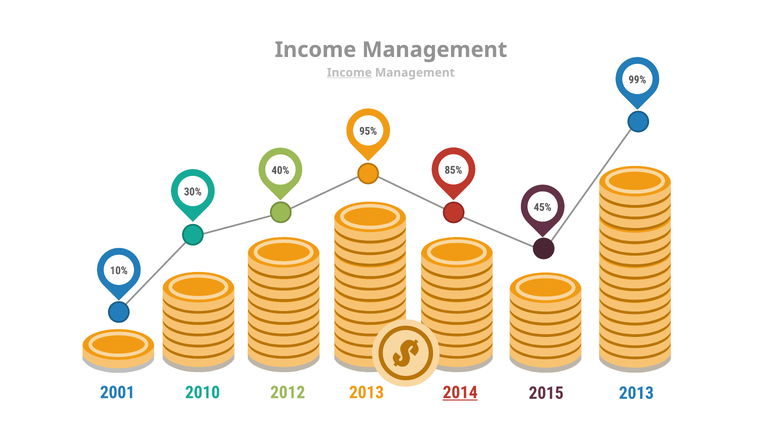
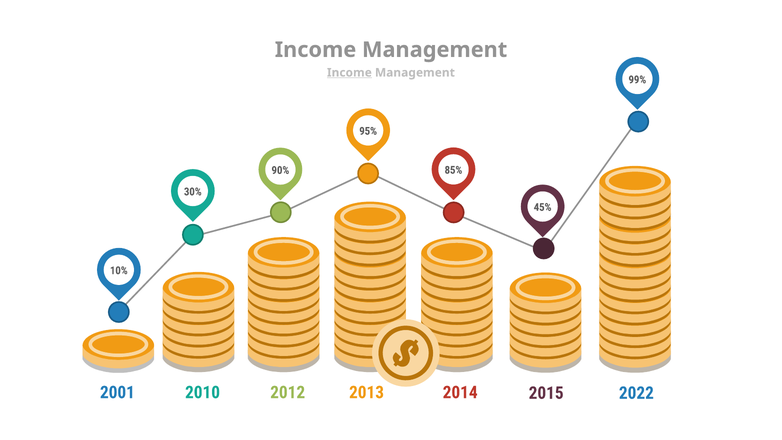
40%: 40% -> 90%
2014 underline: present -> none
2015 2013: 2013 -> 2022
